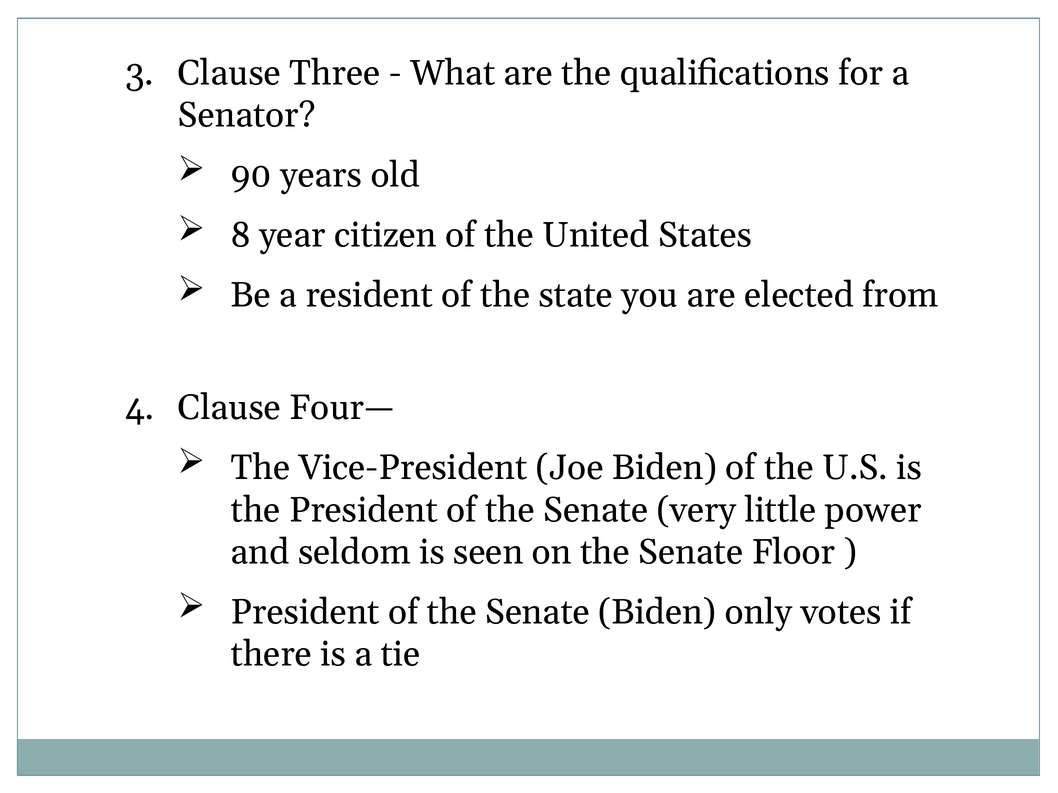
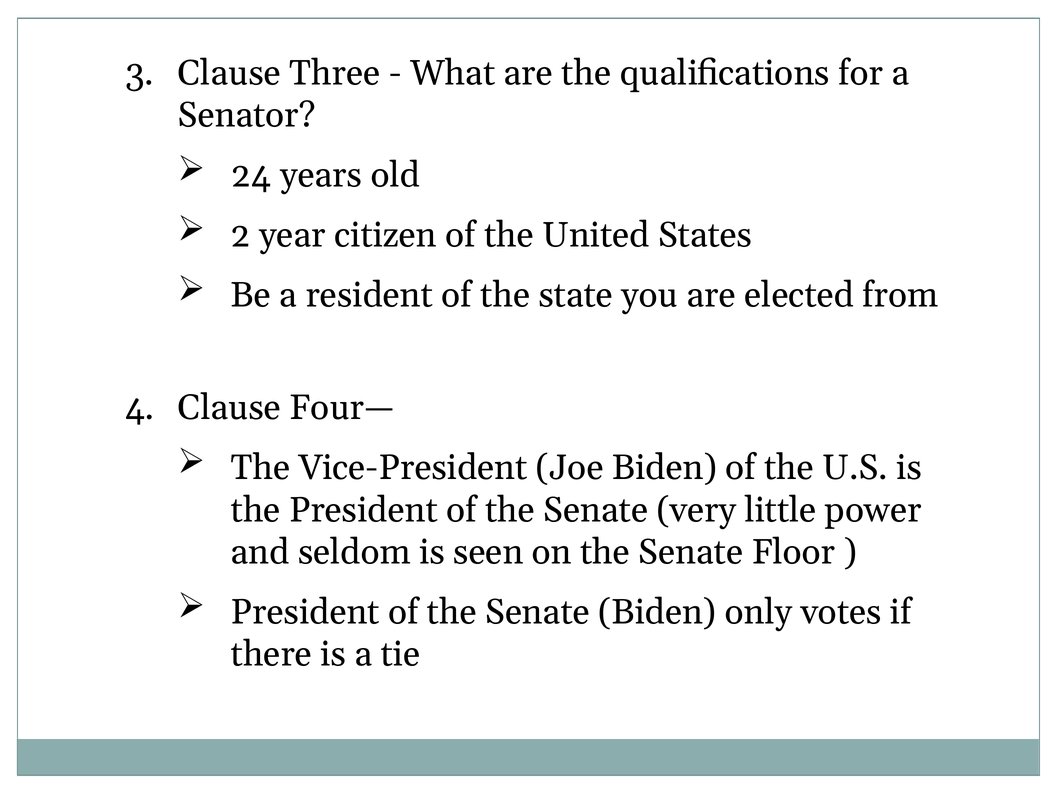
90: 90 -> 24
8: 8 -> 2
